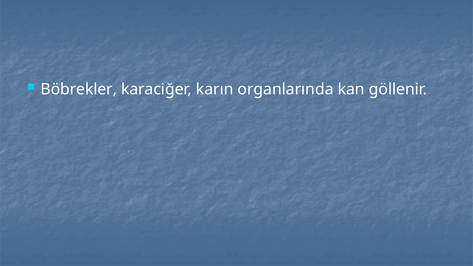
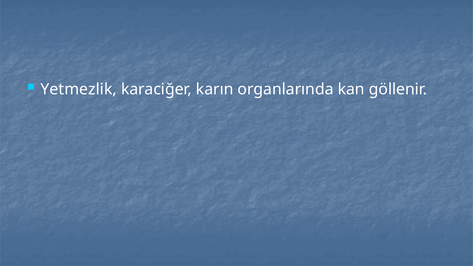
Böbrekler: Böbrekler -> Yetmezlik
